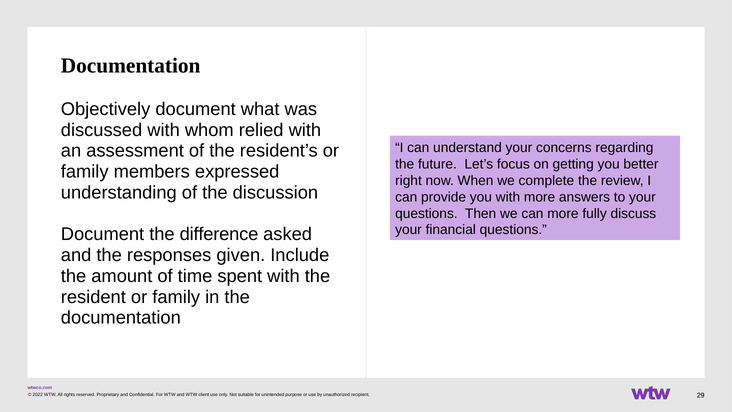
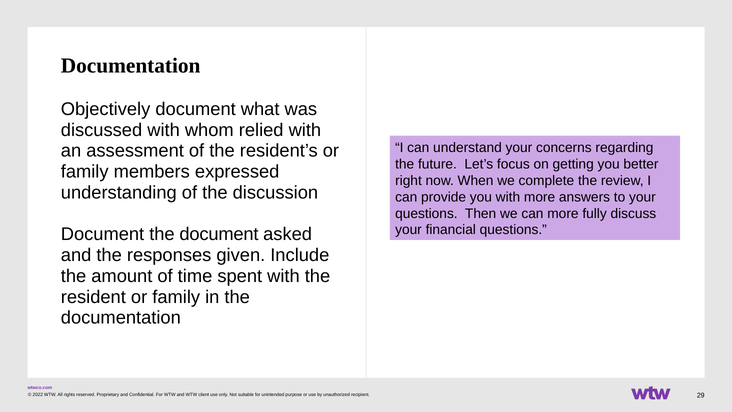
the difference: difference -> document
